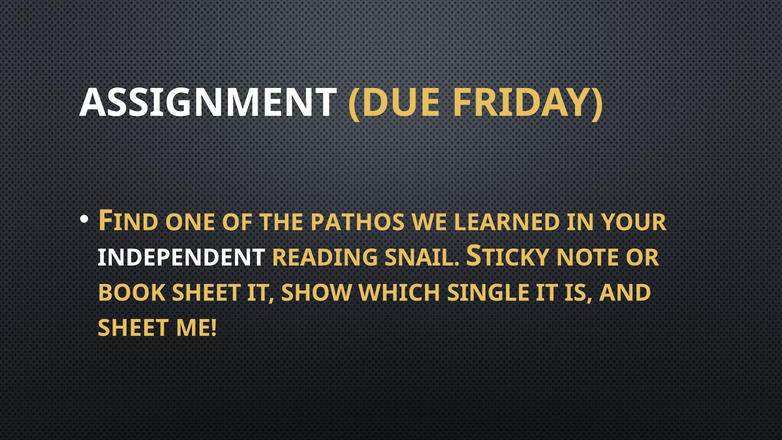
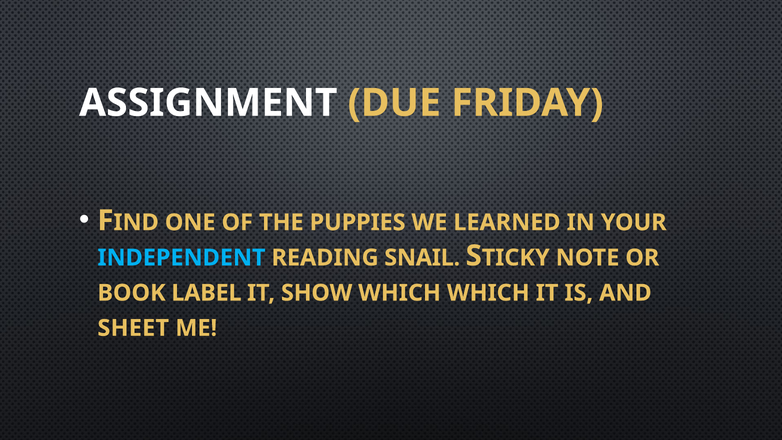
PATHOS: PATHOS -> PUPPIES
INDEPENDENT colour: white -> light blue
BOOK SHEET: SHEET -> LABEL
WHICH SINGLE: SINGLE -> WHICH
